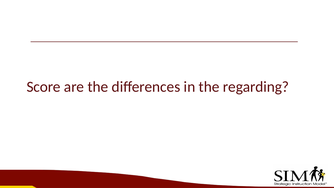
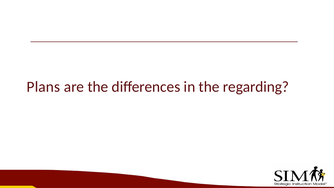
Score: Score -> Plans
